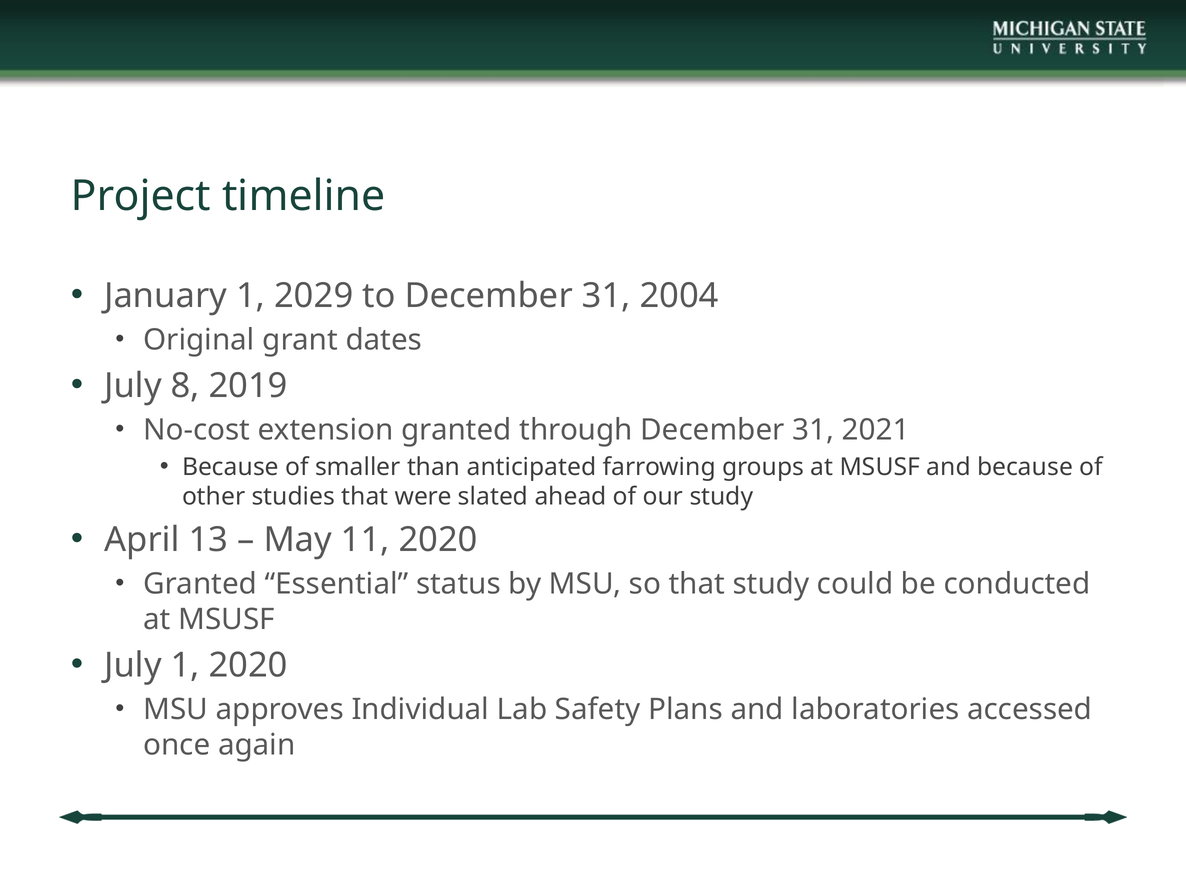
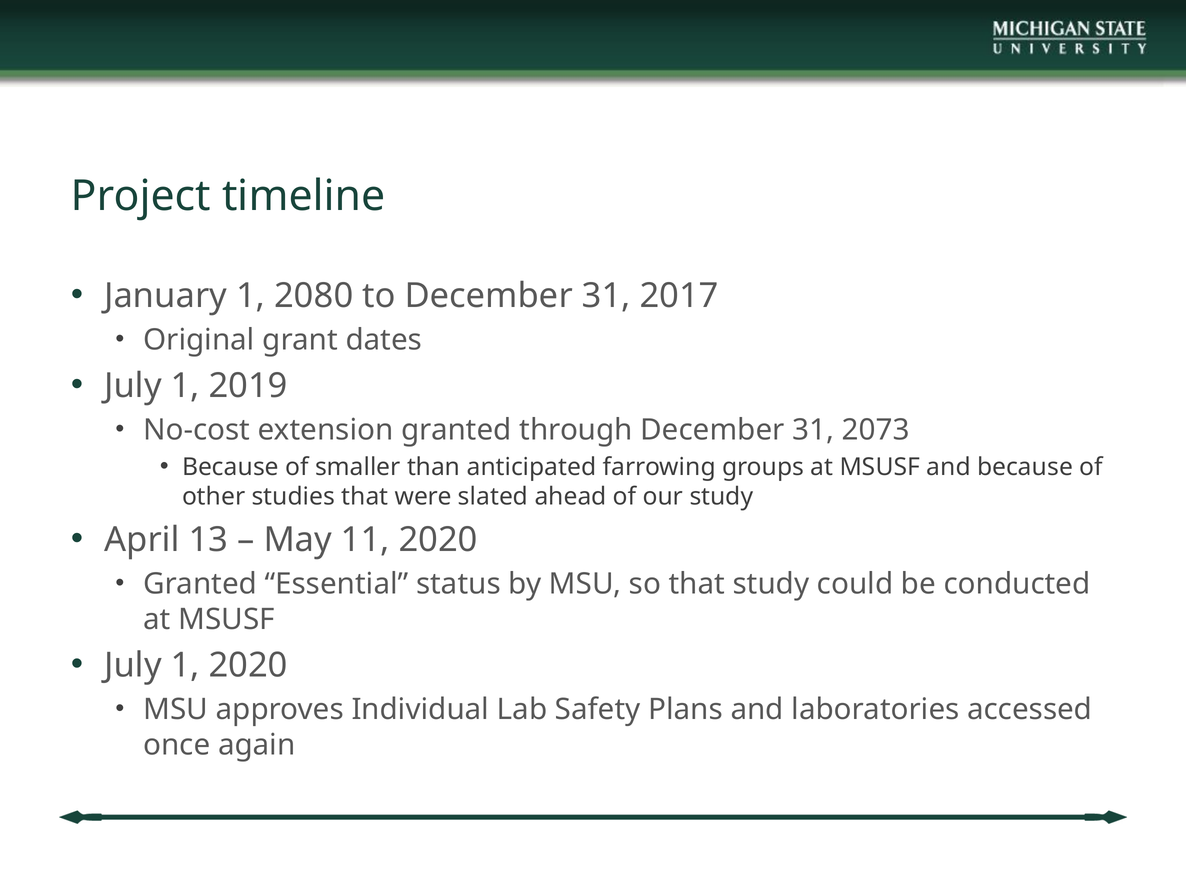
2029: 2029 -> 2080
2004: 2004 -> 2017
8 at (185, 386): 8 -> 1
2021: 2021 -> 2073
